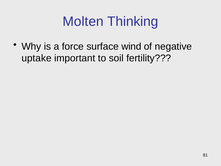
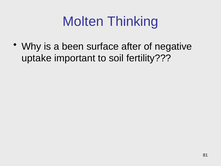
force: force -> been
wind: wind -> after
